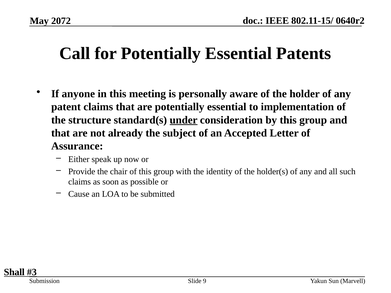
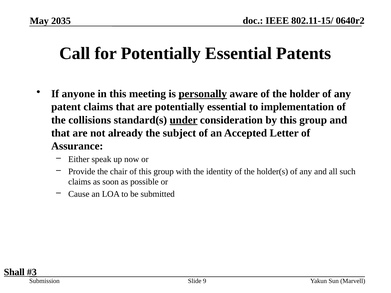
2072: 2072 -> 2035
personally underline: none -> present
structure: structure -> collisions
